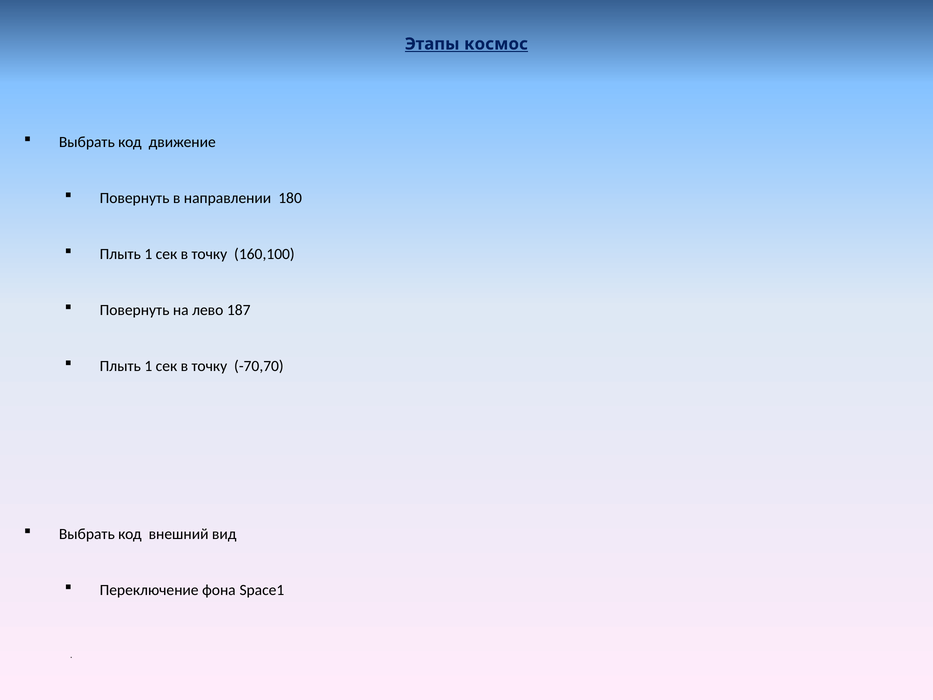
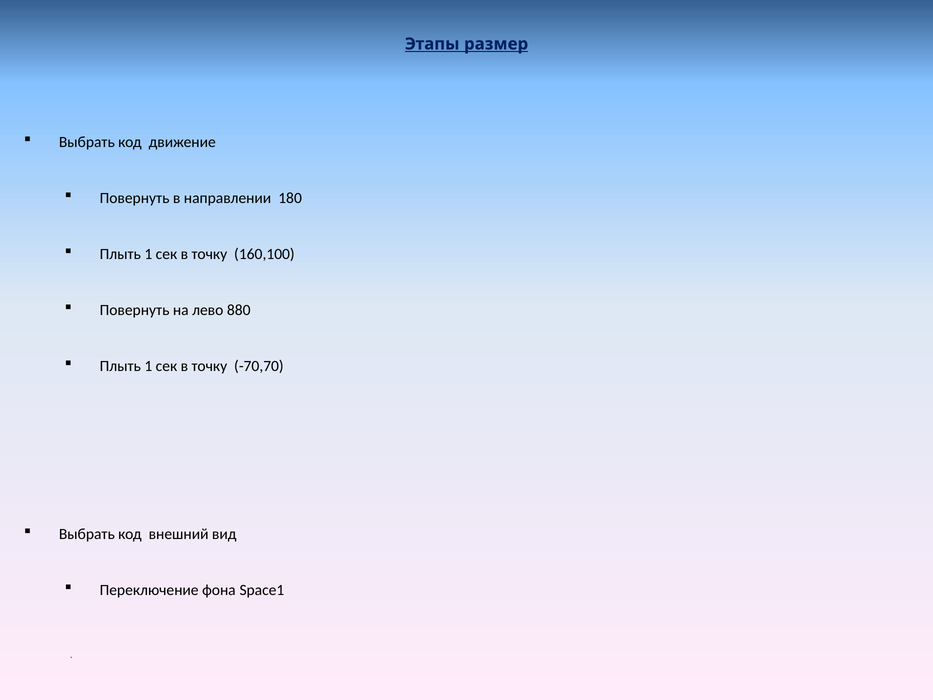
космос: космос -> размер
187: 187 -> 880
